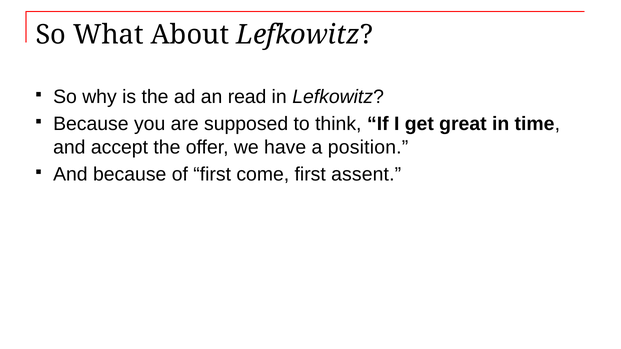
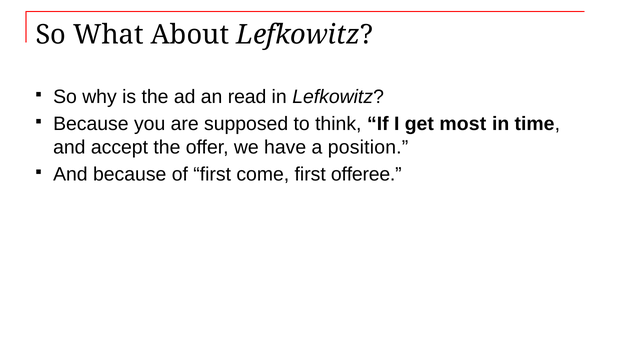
great: great -> most
assent: assent -> offeree
